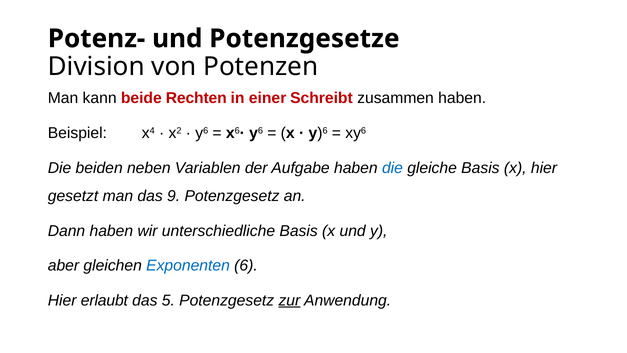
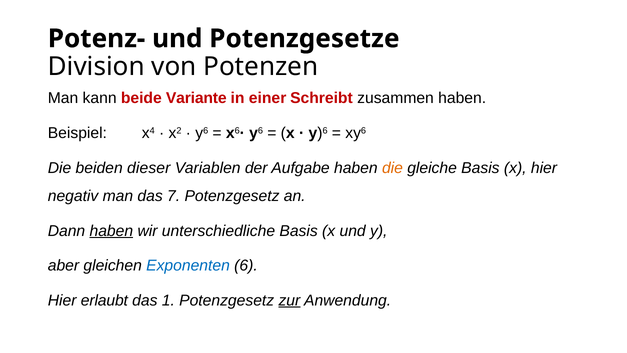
Rechten: Rechten -> Variante
neben: neben -> dieser
die at (392, 168) colour: blue -> orange
gesetzt: gesetzt -> negativ
9: 9 -> 7
haben at (111, 231) underline: none -> present
5: 5 -> 1
